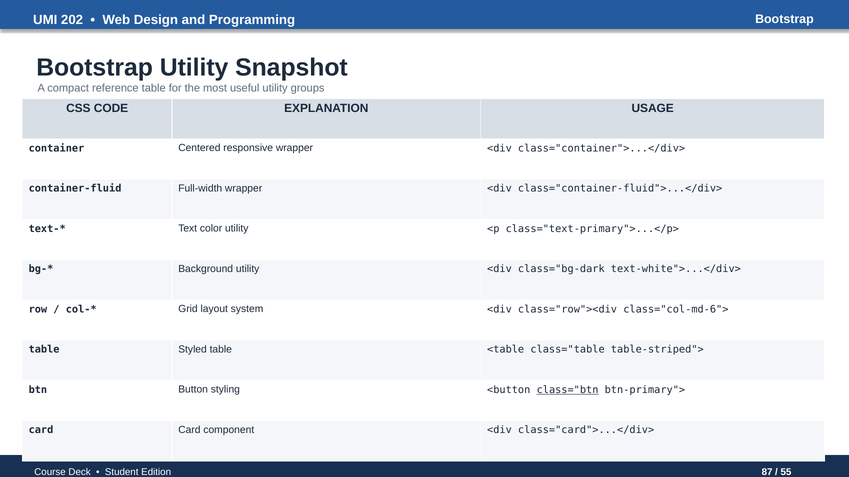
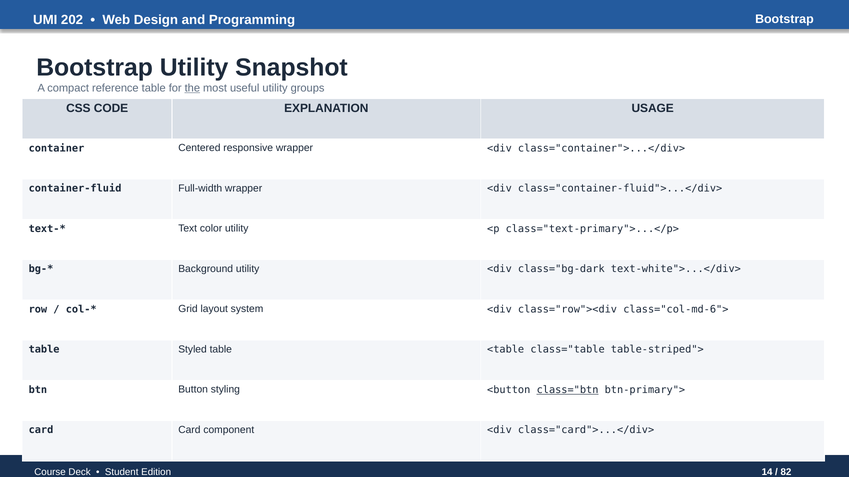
the underline: none -> present
87: 87 -> 14
55: 55 -> 82
